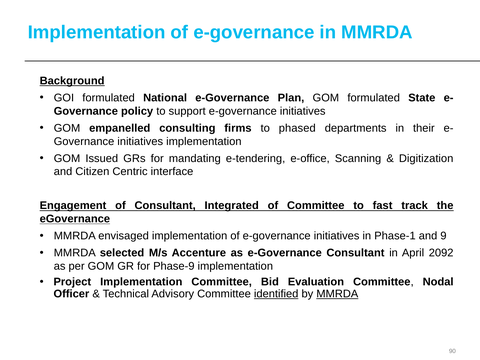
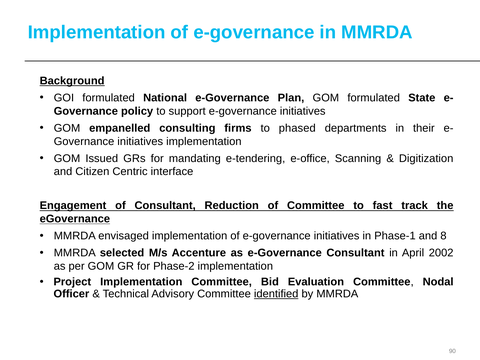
Integrated: Integrated -> Reduction
9: 9 -> 8
2092: 2092 -> 2002
Phase-9: Phase-9 -> Phase-2
MMRDA at (337, 294) underline: present -> none
